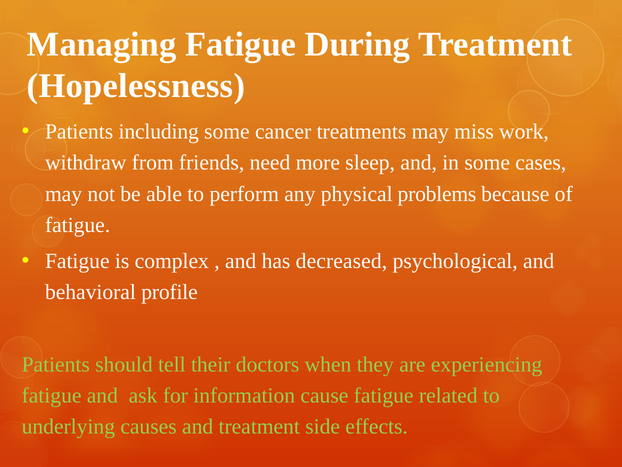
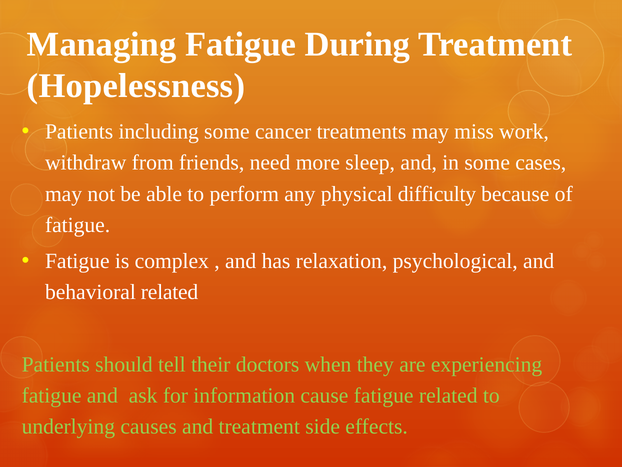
problems: problems -> difficulty
decreased: decreased -> relaxation
behavioral profile: profile -> related
